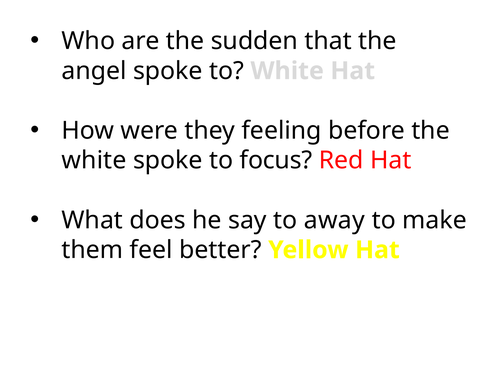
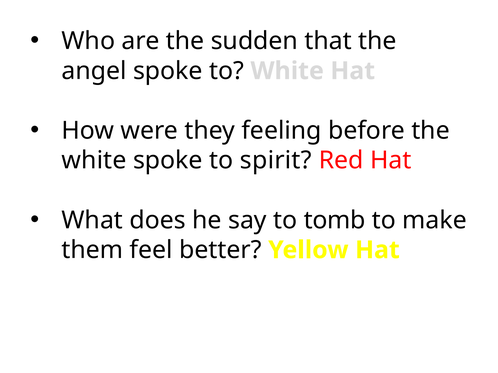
focus: focus -> spirit
away: away -> tomb
